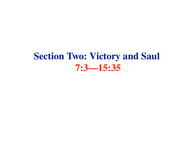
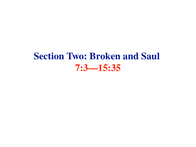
Victory: Victory -> Broken
